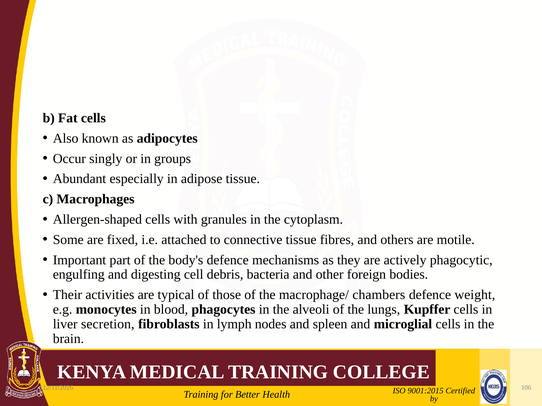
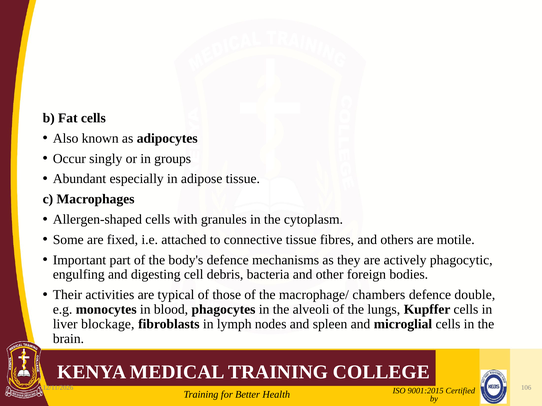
weight: weight -> double
secretion: secretion -> blockage
